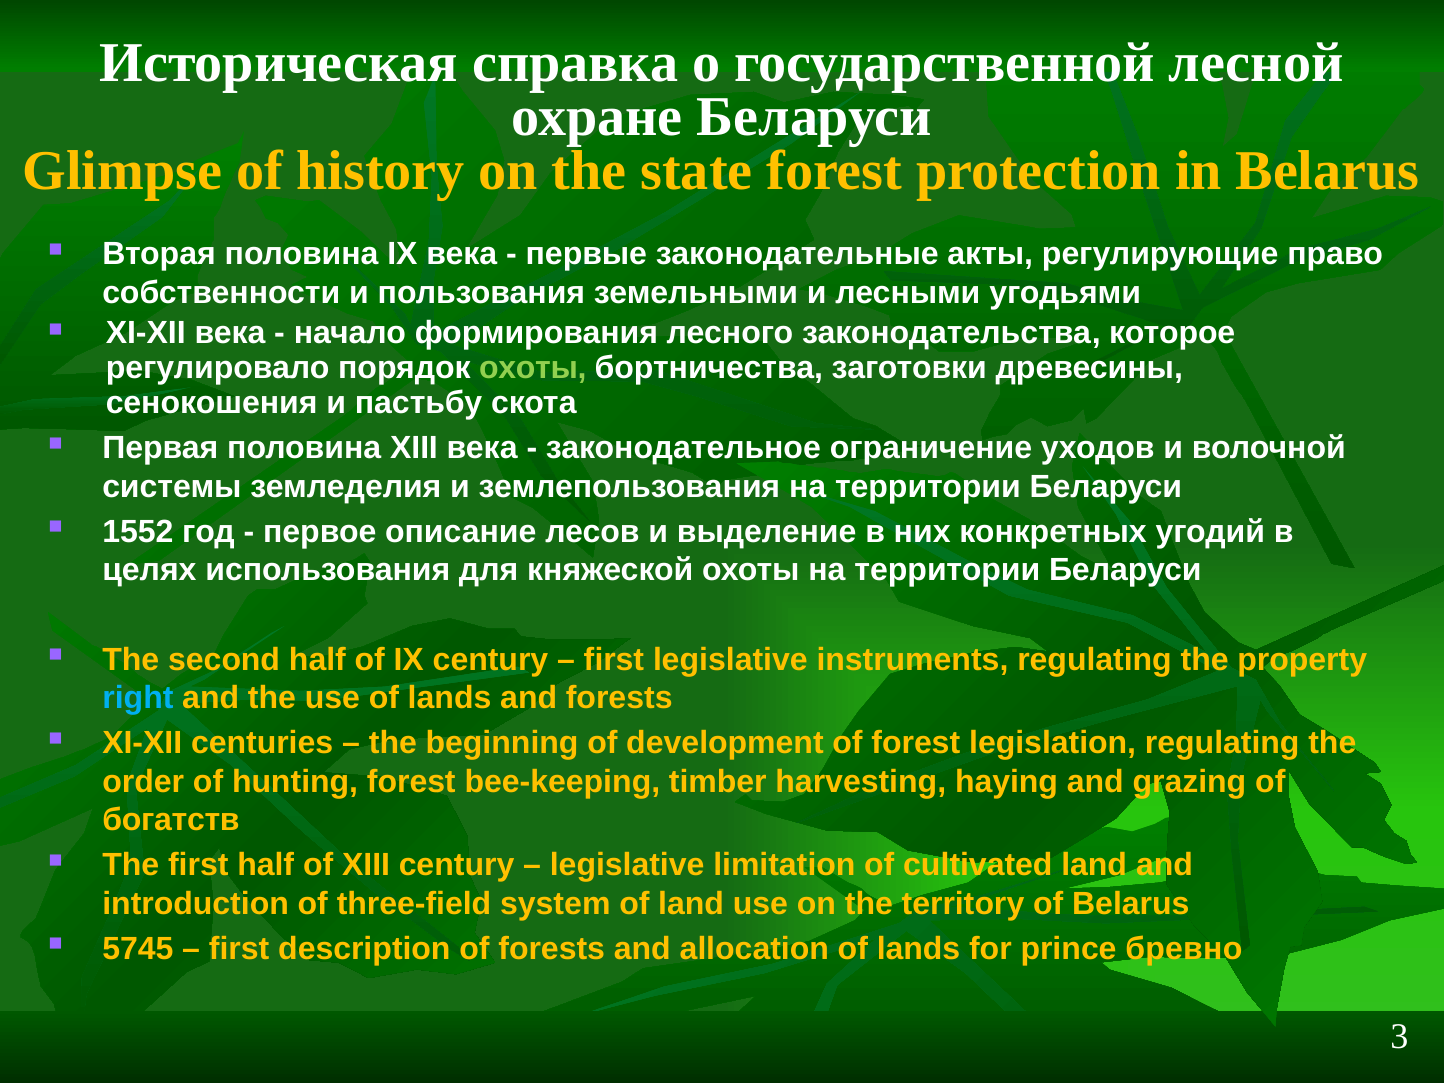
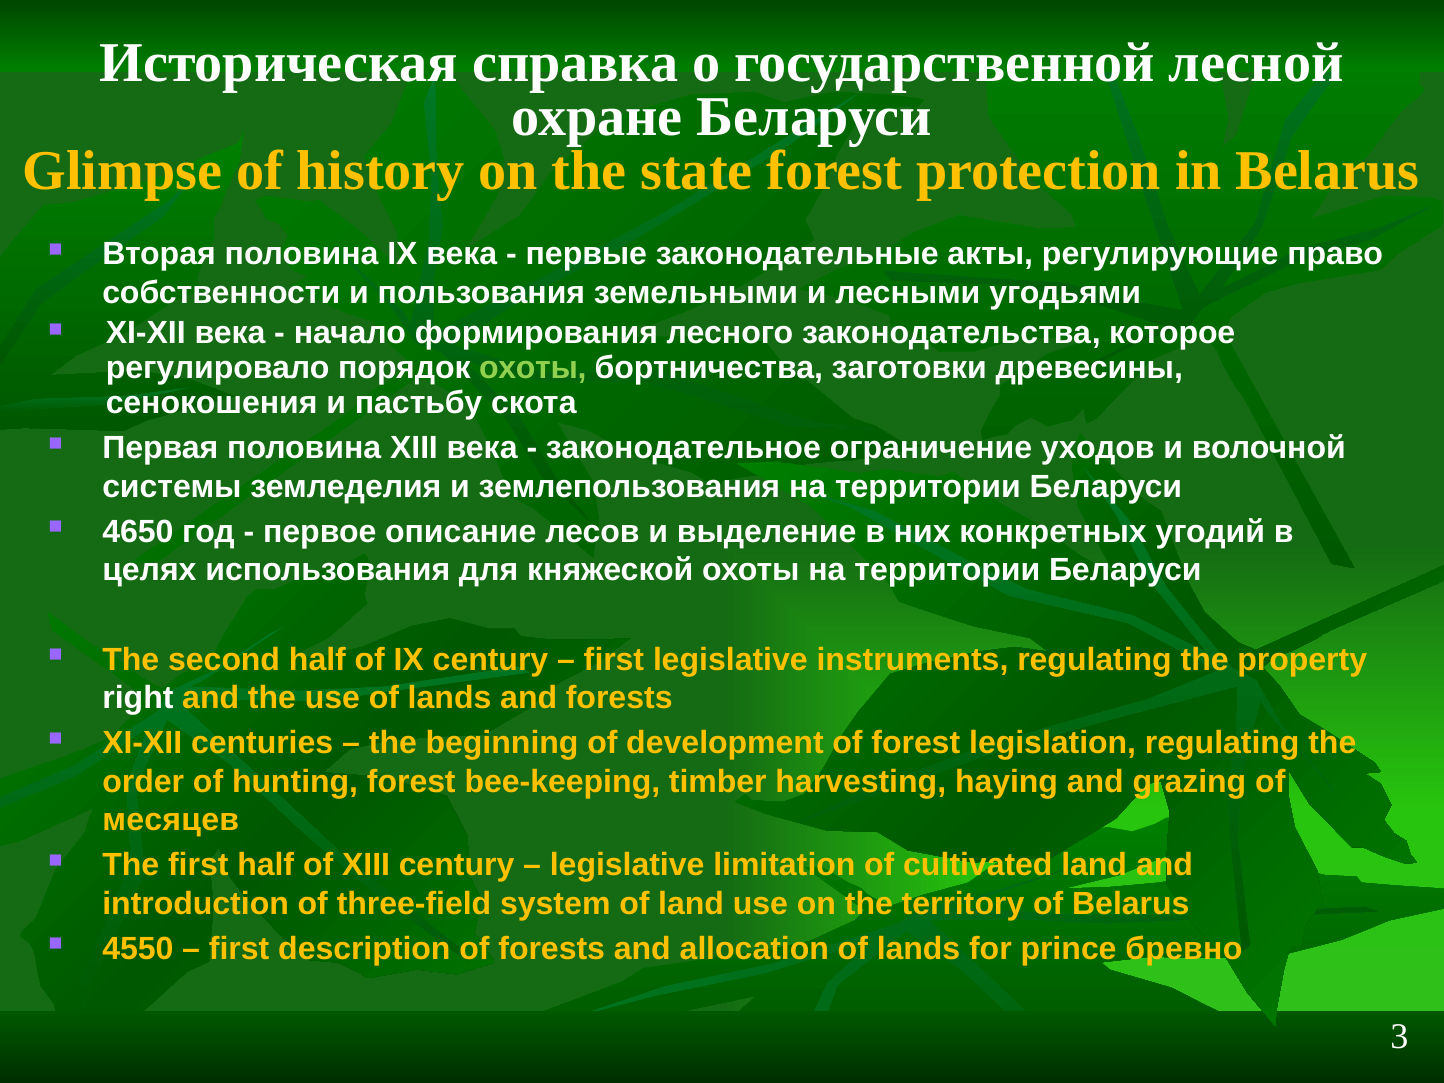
1552: 1552 -> 4650
right colour: light blue -> white
богатств: богатств -> месяцев
5745: 5745 -> 4550
